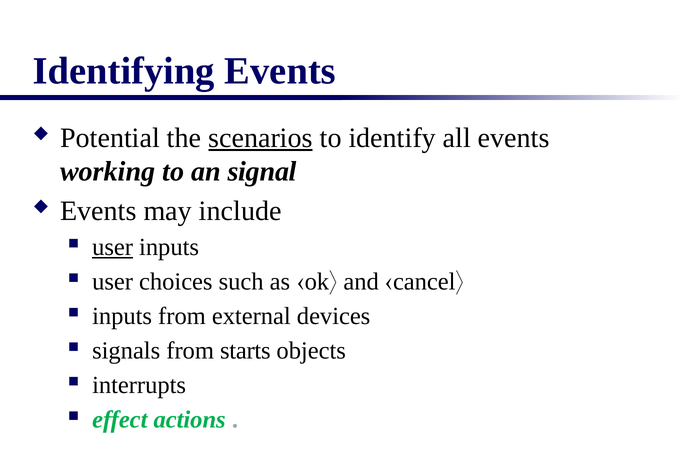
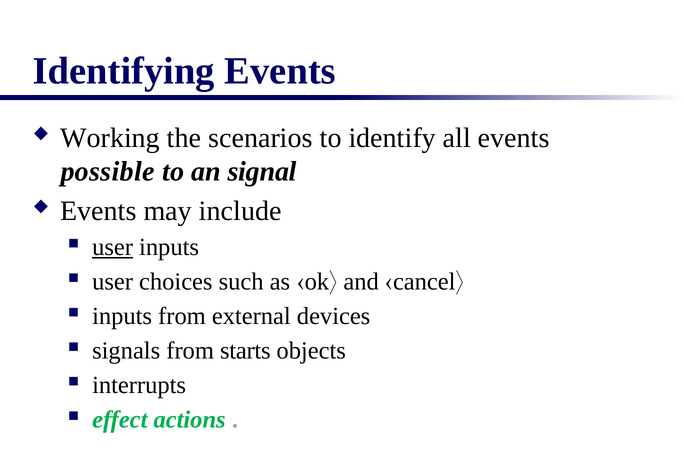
Potential: Potential -> Working
scenarios underline: present -> none
working: working -> possible
